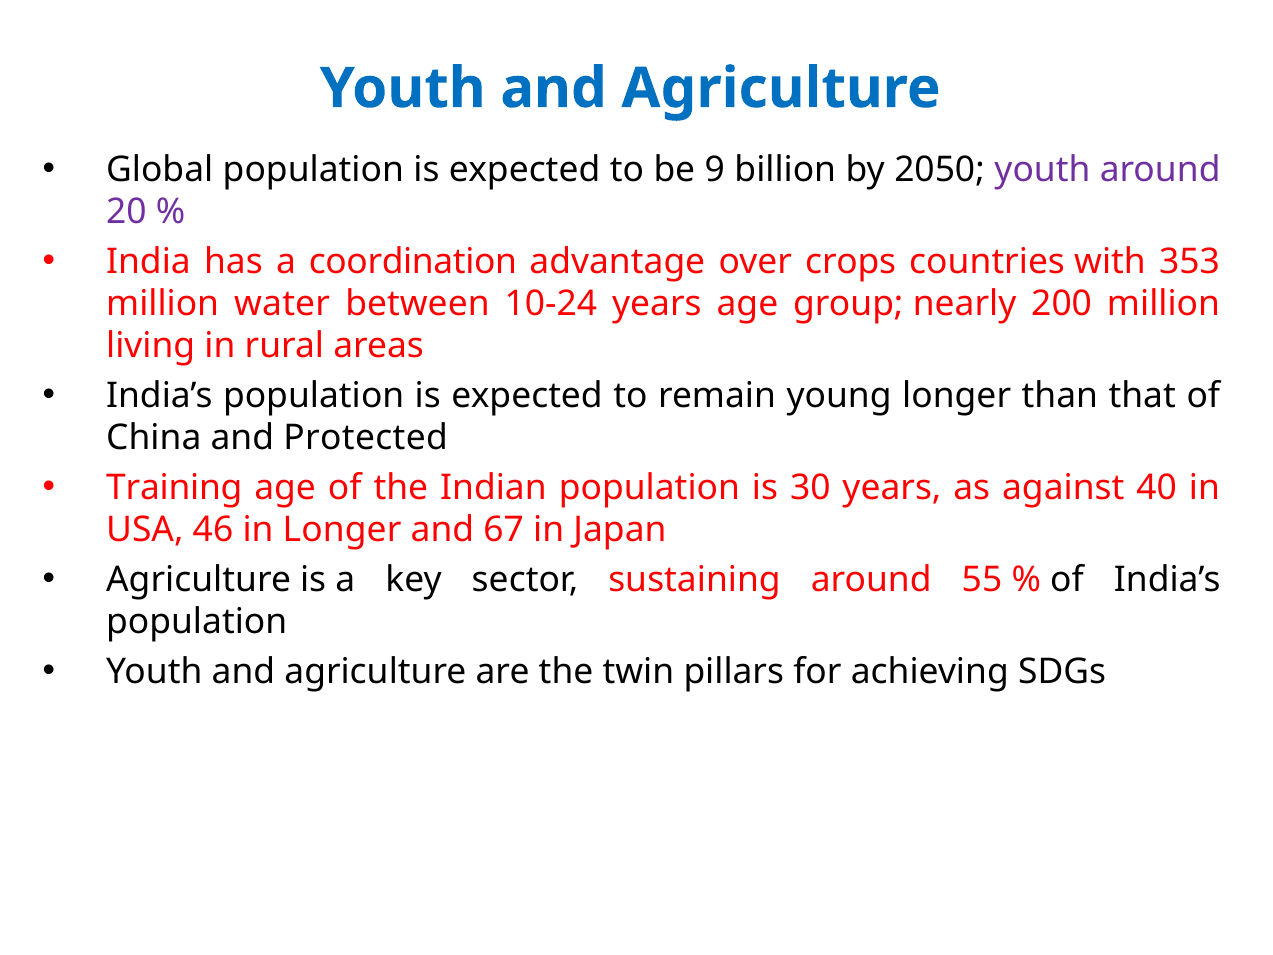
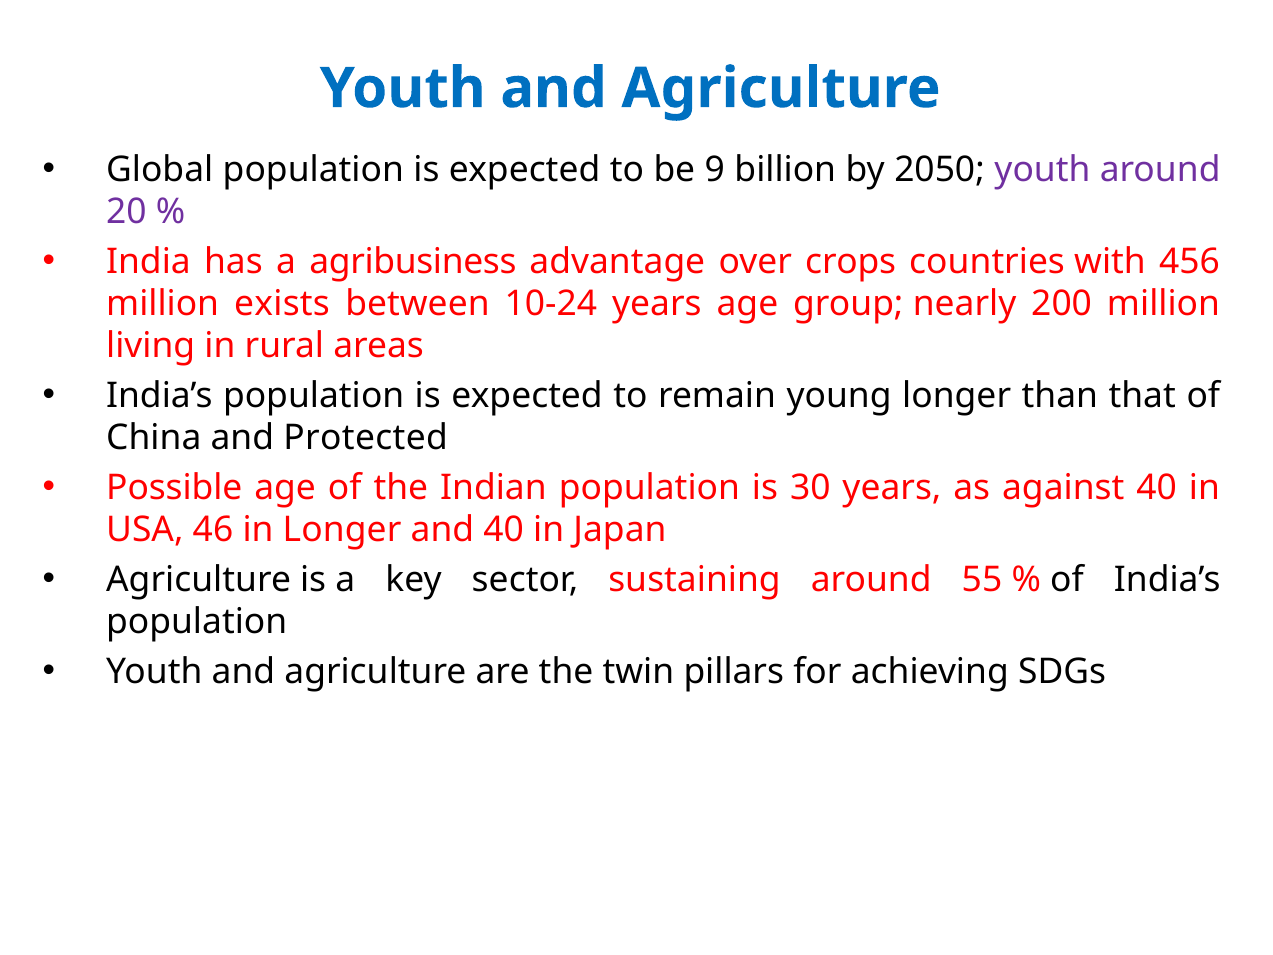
coordination: coordination -> agribusiness
353: 353 -> 456
water: water -> exists
Training: Training -> Possible
and 67: 67 -> 40
